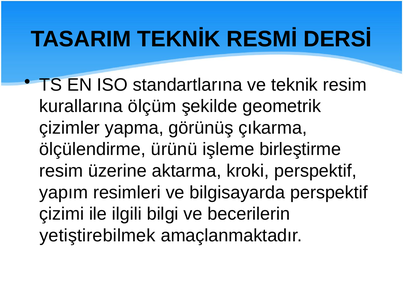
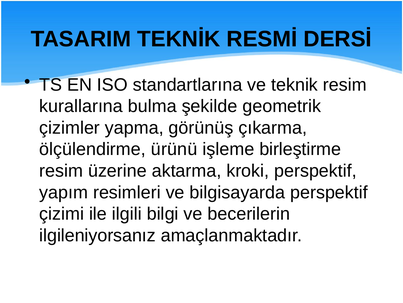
ölçüm: ölçüm -> bulma
yetiştirebilmek: yetiştirebilmek -> ilgileniyorsanız
